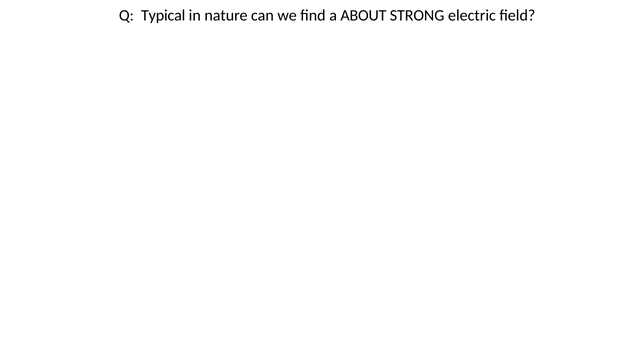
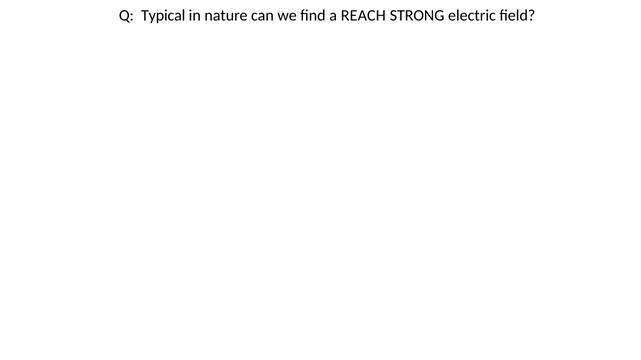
ABOUT: ABOUT -> REACH
